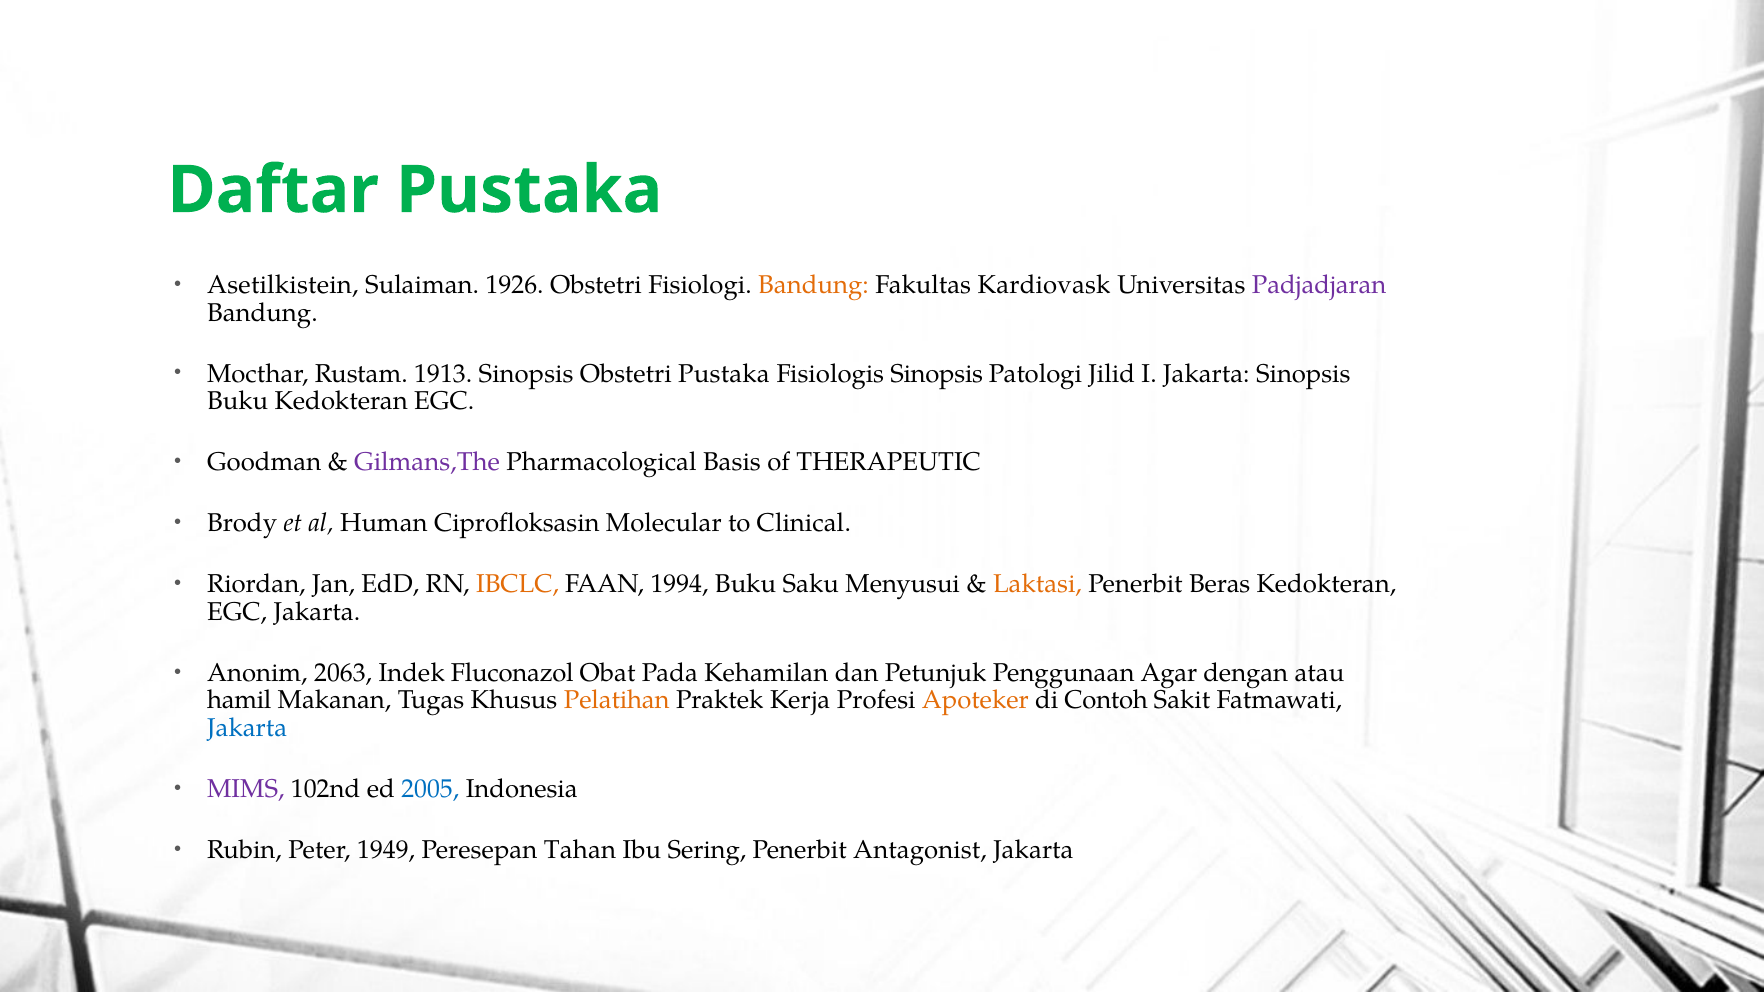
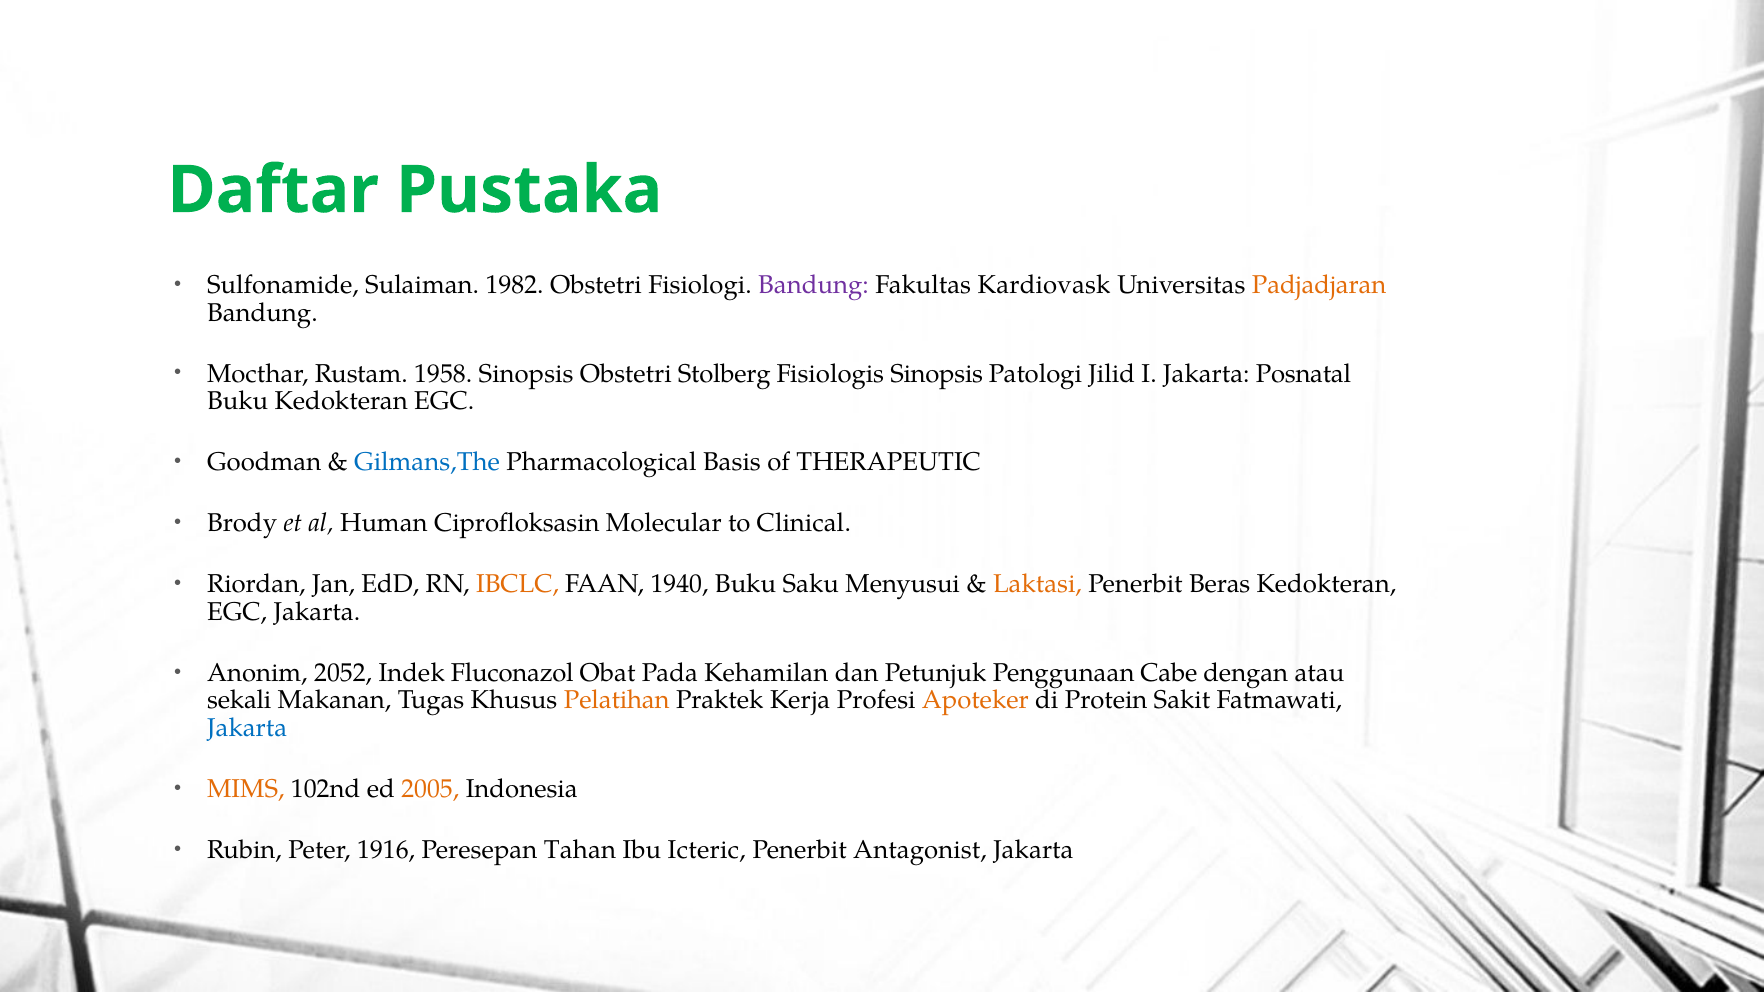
Asetilkistein: Asetilkistein -> Sulfonamide
1926: 1926 -> 1982
Bandung at (813, 285) colour: orange -> purple
Padjadjaran colour: purple -> orange
1913: 1913 -> 1958
Obstetri Pustaka: Pustaka -> Stolberg
Jakarta Sinopsis: Sinopsis -> Posnatal
Gilmans,The colour: purple -> blue
1994: 1994 -> 1940
2063: 2063 -> 2052
Agar: Agar -> Cabe
hamil: hamil -> sekali
Contoh: Contoh -> Protein
MIMS colour: purple -> orange
2005 colour: blue -> orange
1949: 1949 -> 1916
Sering: Sering -> Icteric
